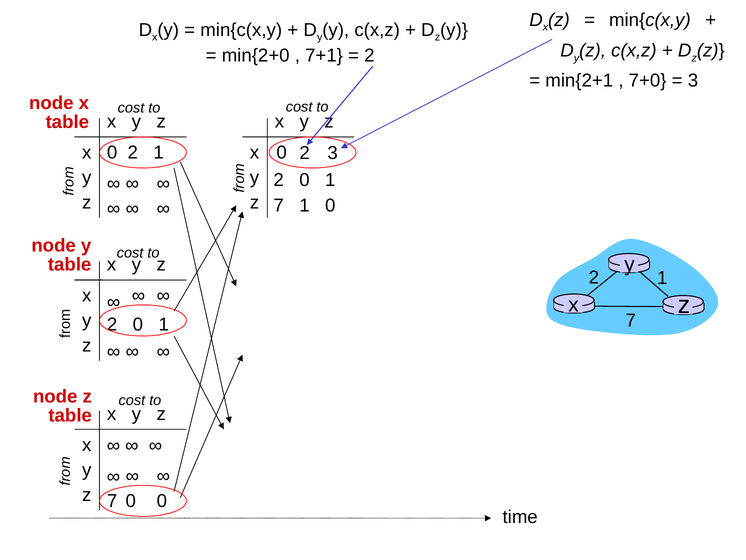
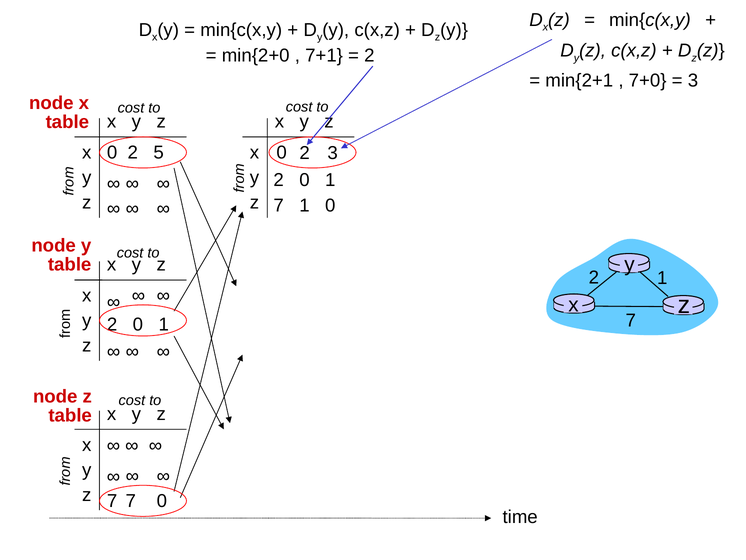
2 1: 1 -> 5
7 0: 0 -> 7
